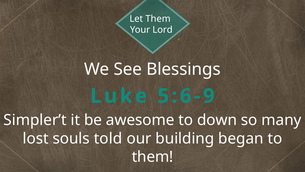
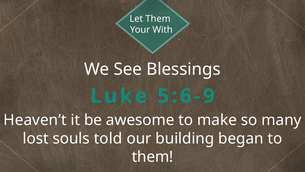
Lord: Lord -> With
Simpler’t: Simpler’t -> Heaven’t
down: down -> make
